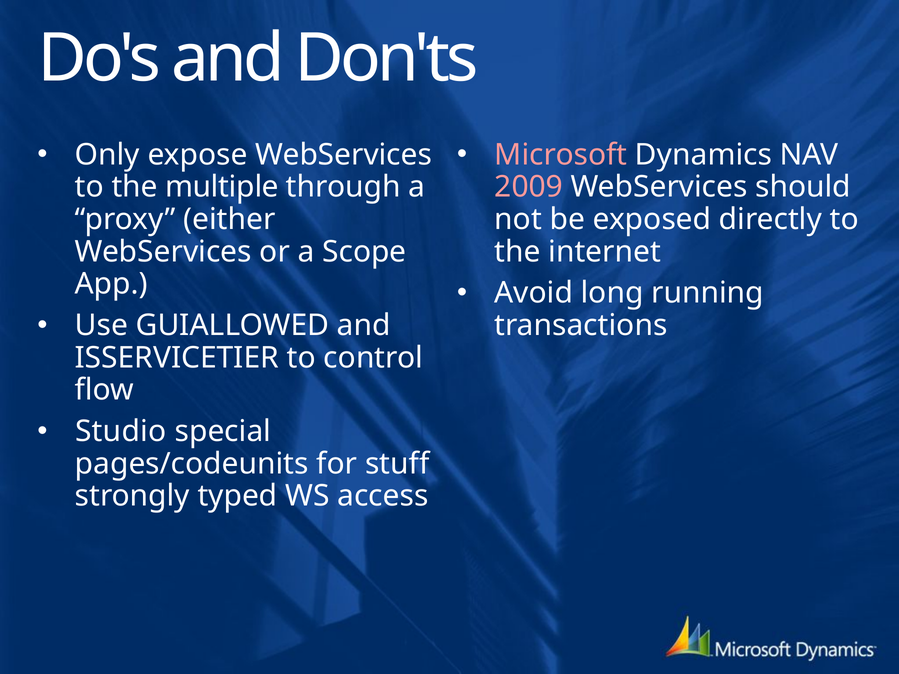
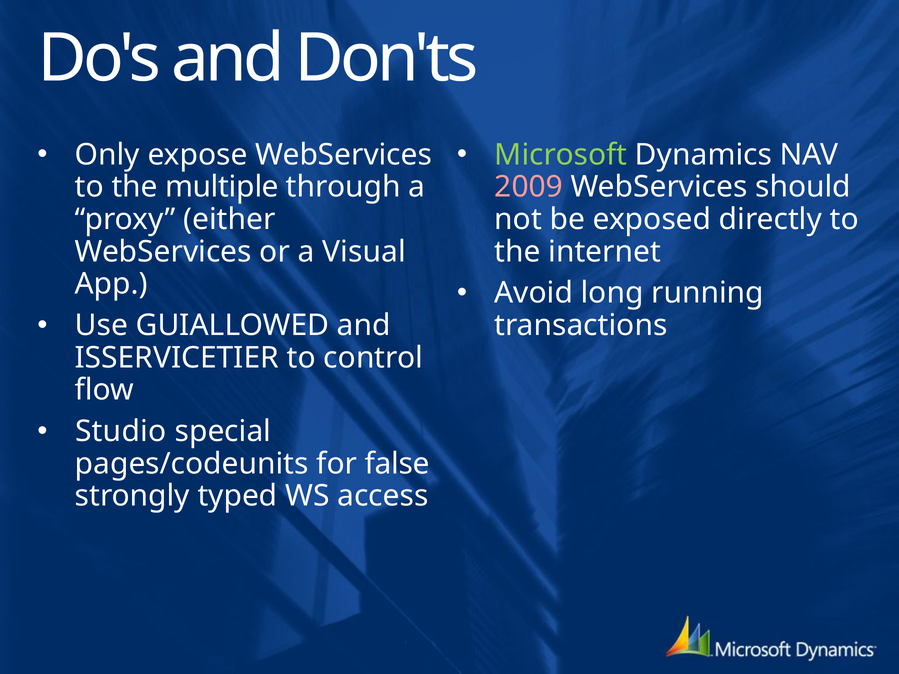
Microsoft colour: pink -> light green
Scope: Scope -> Visual
stuff: stuff -> false
